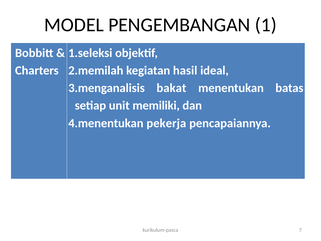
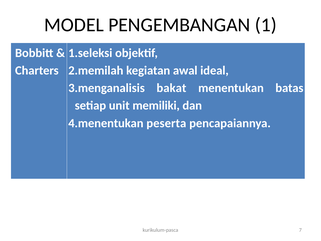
hasil: hasil -> awal
pekerja: pekerja -> peserta
